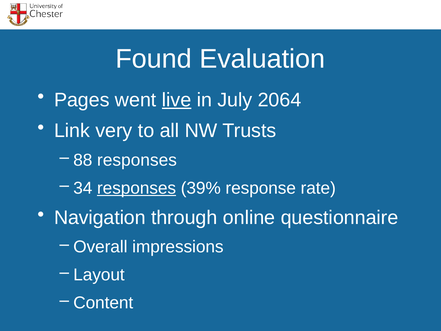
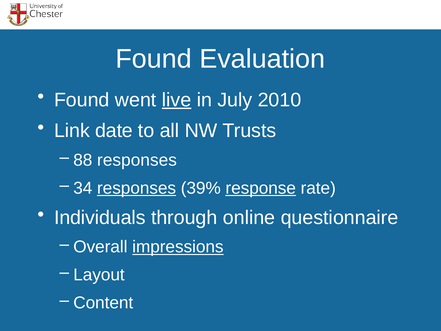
Pages at (82, 100): Pages -> Found
2064: 2064 -> 2010
very: very -> date
response underline: none -> present
Navigation: Navigation -> Individuals
impressions underline: none -> present
